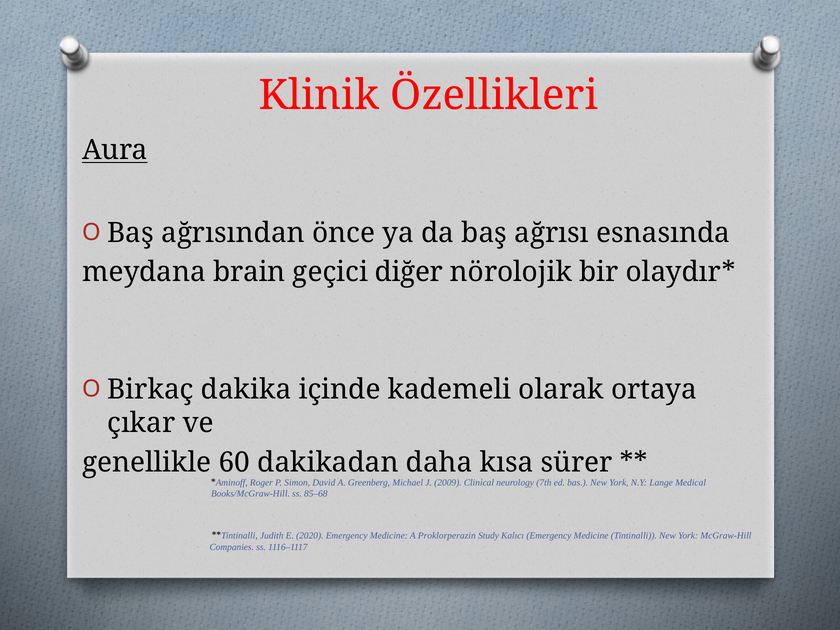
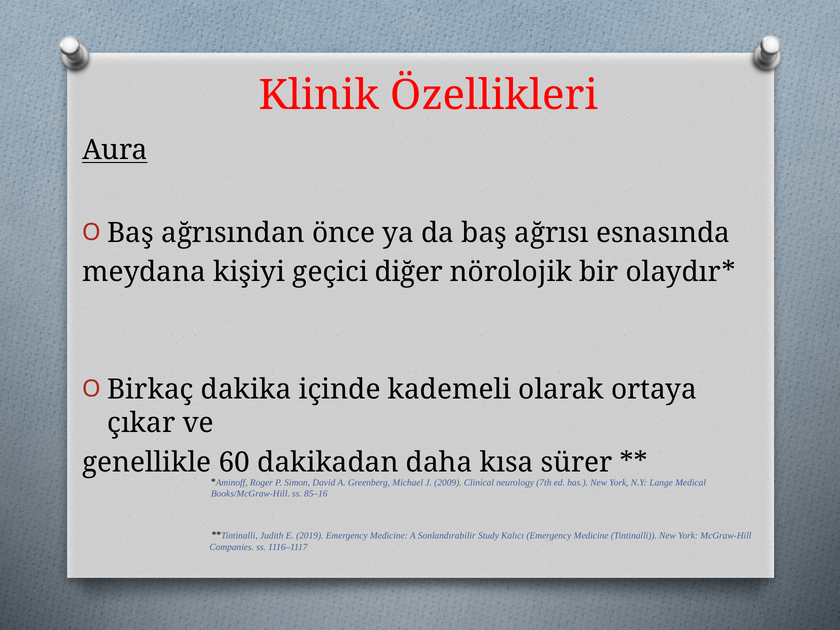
brain: brain -> kişiyi
85–68: 85–68 -> 85–16
2020: 2020 -> 2019
Proklorperazin: Proklorperazin -> Sonlandırabilir
